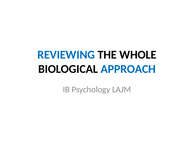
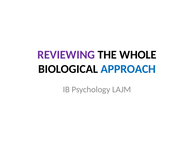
REVIEWING colour: blue -> purple
